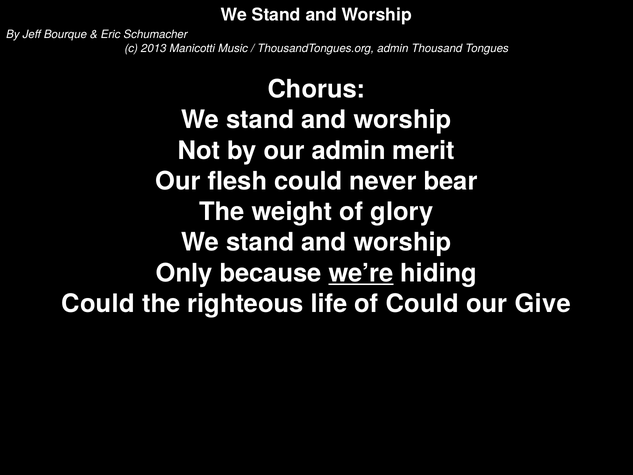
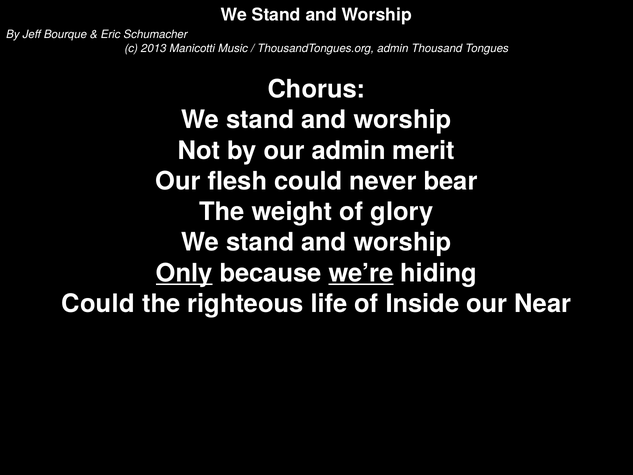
Only underline: none -> present
of Could: Could -> Inside
Give: Give -> Near
